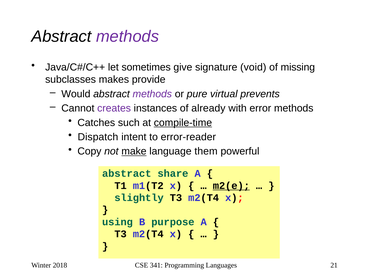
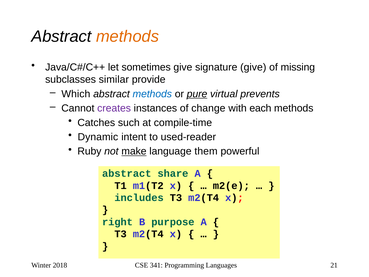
methods at (127, 36) colour: purple -> orange
signature void: void -> give
makes: makes -> similar
Would: Would -> Which
methods at (152, 94) colour: purple -> blue
pure underline: none -> present
already: already -> change
error: error -> each
compile-time underline: present -> none
Dispatch: Dispatch -> Dynamic
error-reader: error-reader -> used-reader
Copy: Copy -> Ruby
m2(e underline: present -> none
slightly: slightly -> includes
using: using -> right
